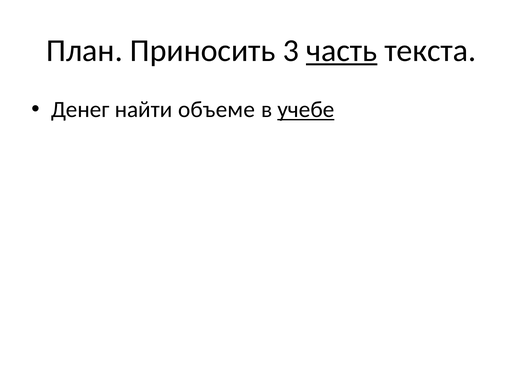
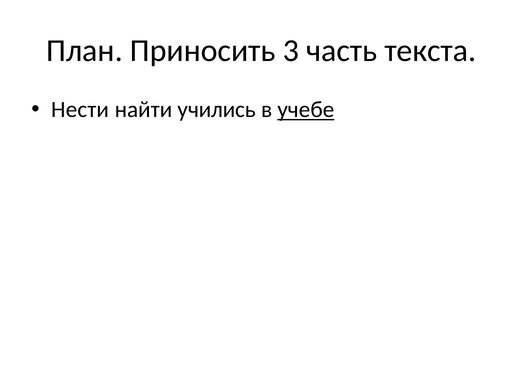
часть underline: present -> none
Денег: Денег -> Нести
объеме: объеме -> учились
